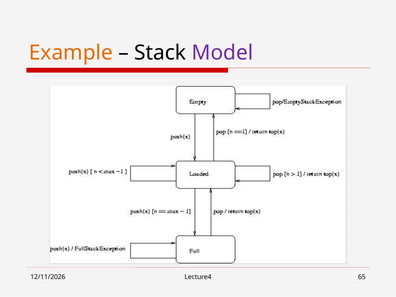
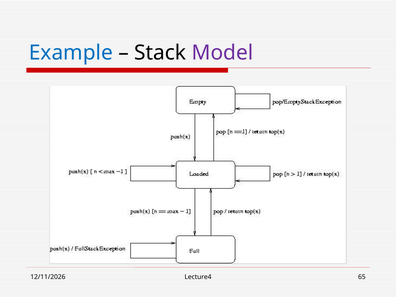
Example colour: orange -> blue
